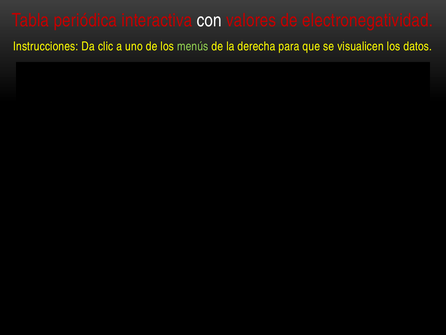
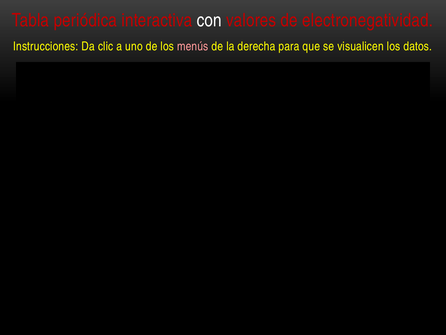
menús colour: light green -> pink
